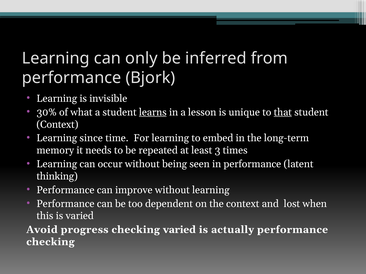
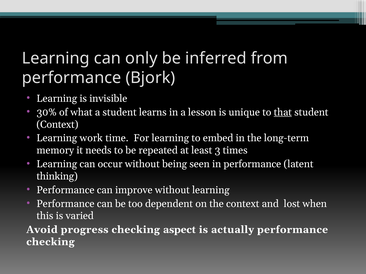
learns underline: present -> none
since: since -> work
checking varied: varied -> aspect
